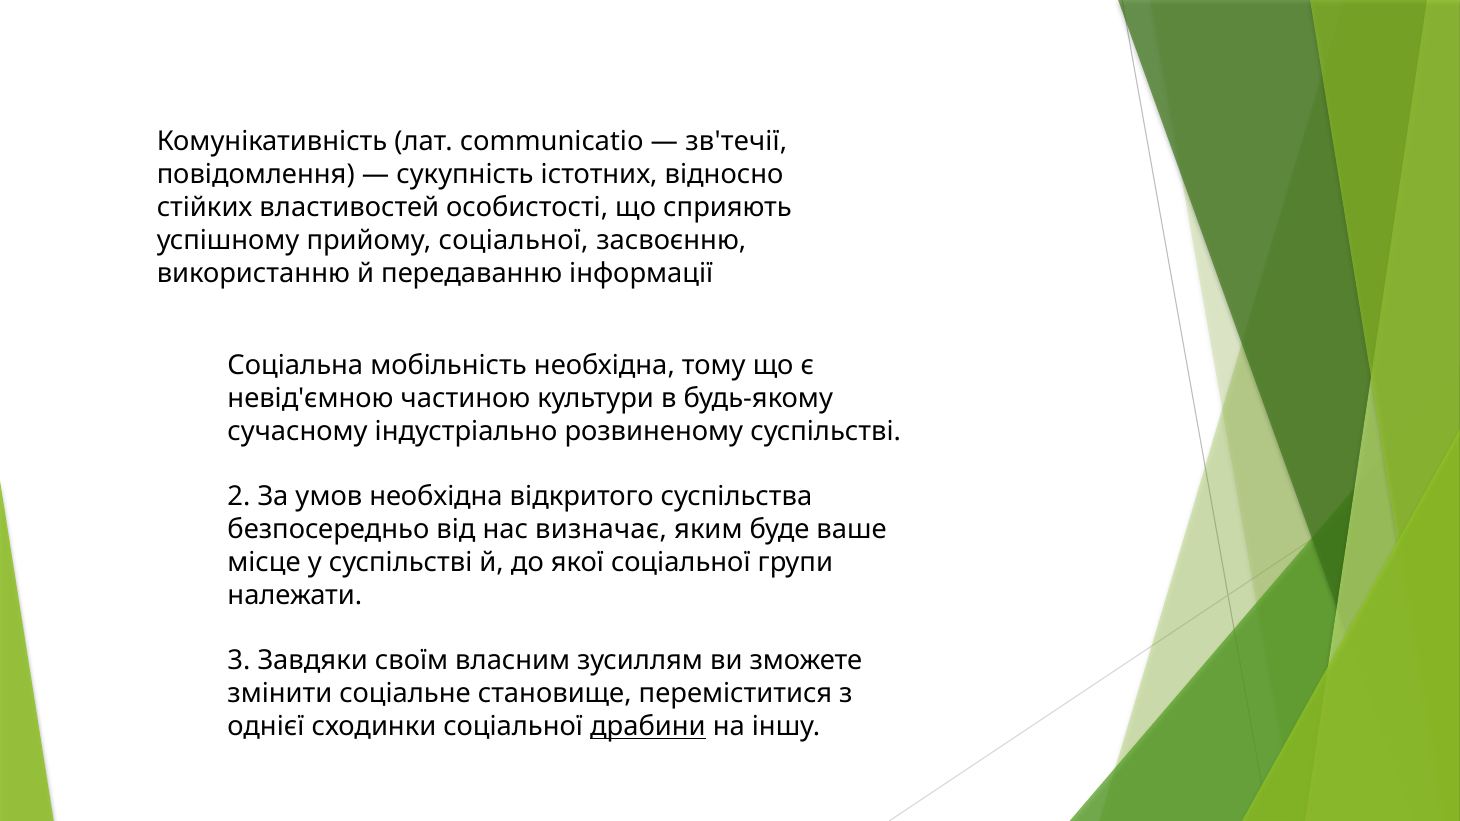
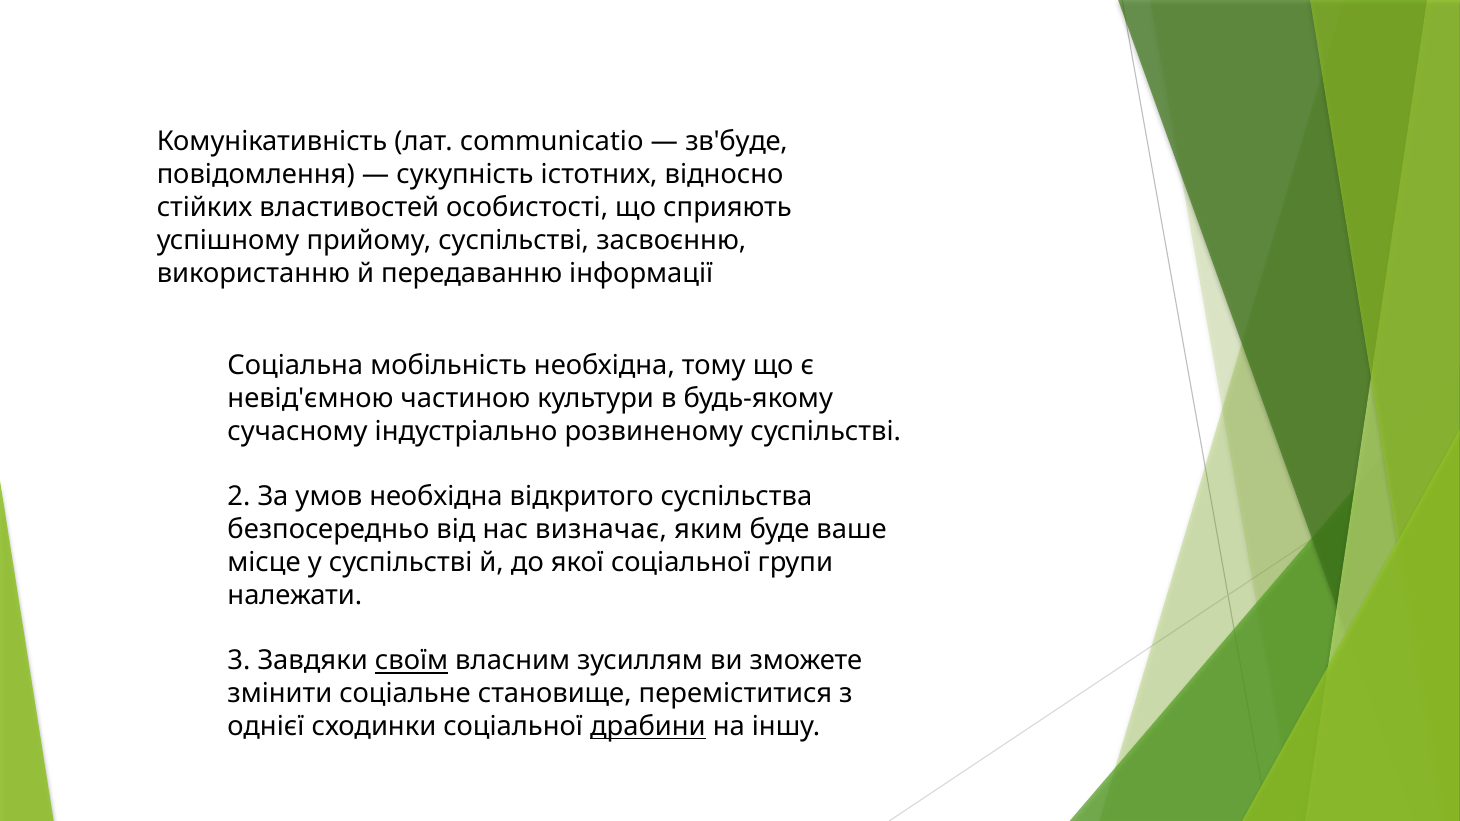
зв'течії: зв'течії -> зв'буде
прийому соціальної: соціальної -> суспільстві
своїм underline: none -> present
